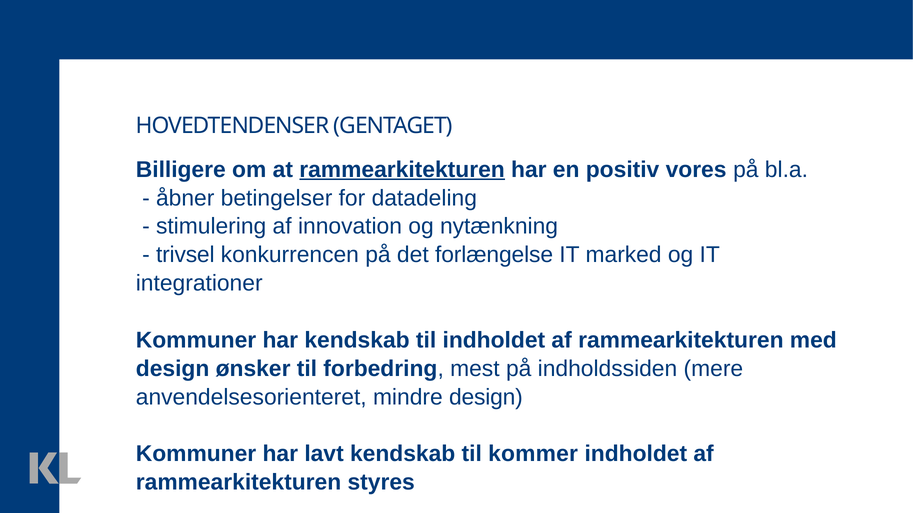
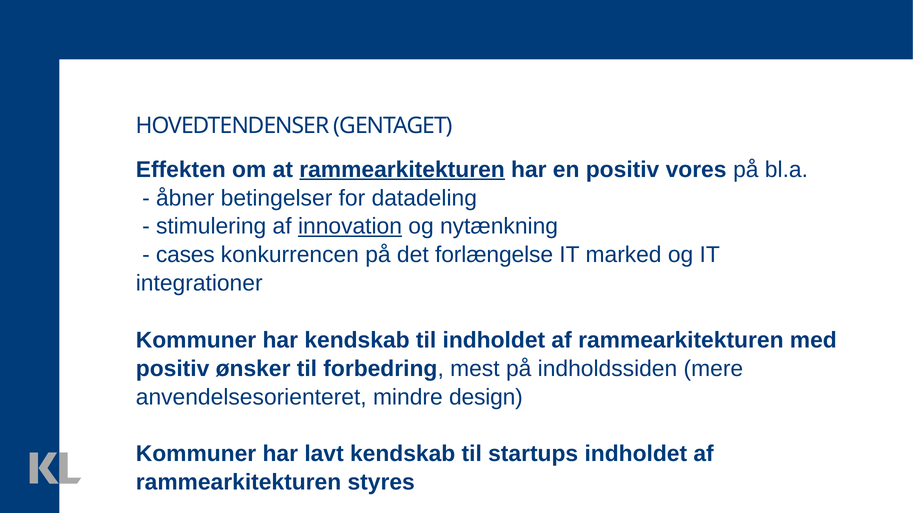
Billigere: Billigere -> Effekten
innovation underline: none -> present
trivsel: trivsel -> cases
design at (173, 369): design -> positiv
kommer: kommer -> startups
